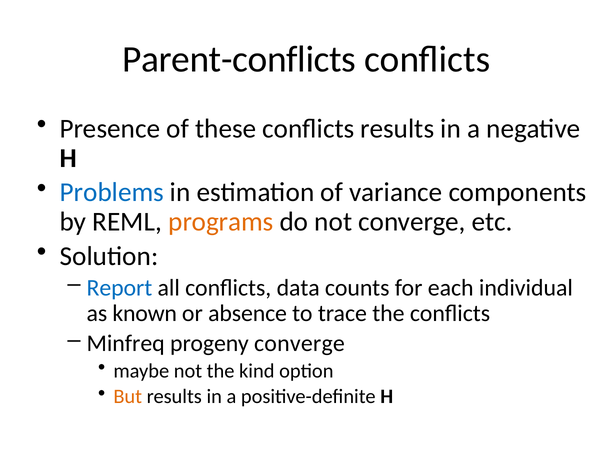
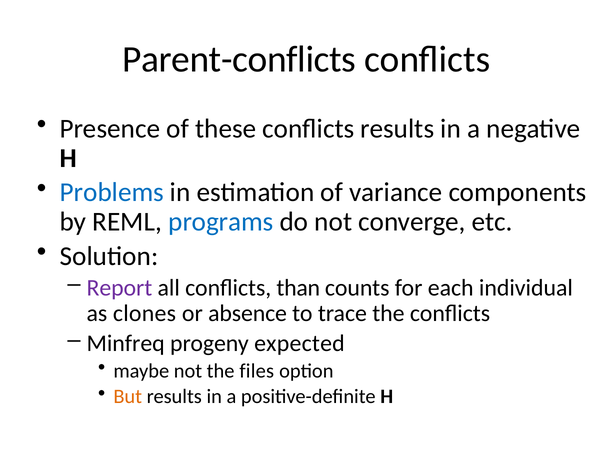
programs colour: orange -> blue
Report colour: blue -> purple
data: data -> than
known: known -> clones
progeny converge: converge -> expected
kind: kind -> files
